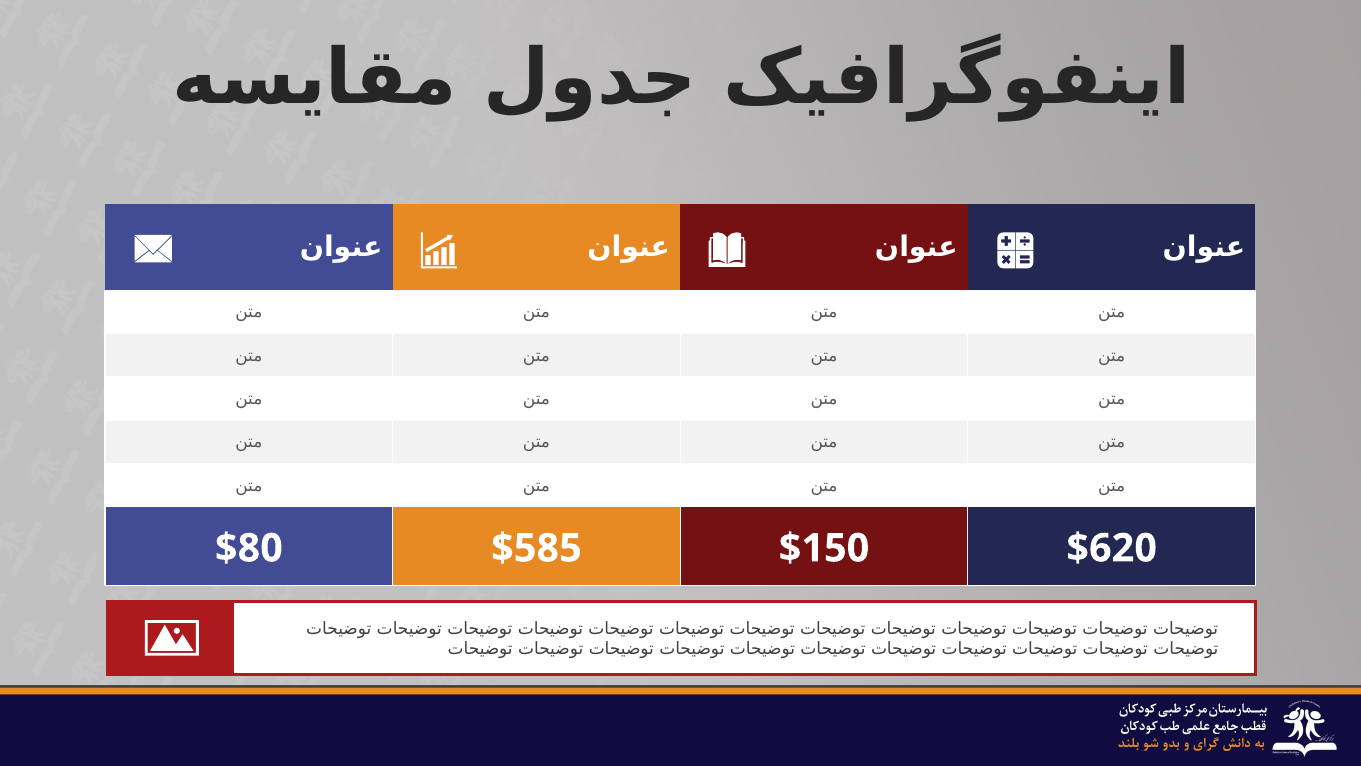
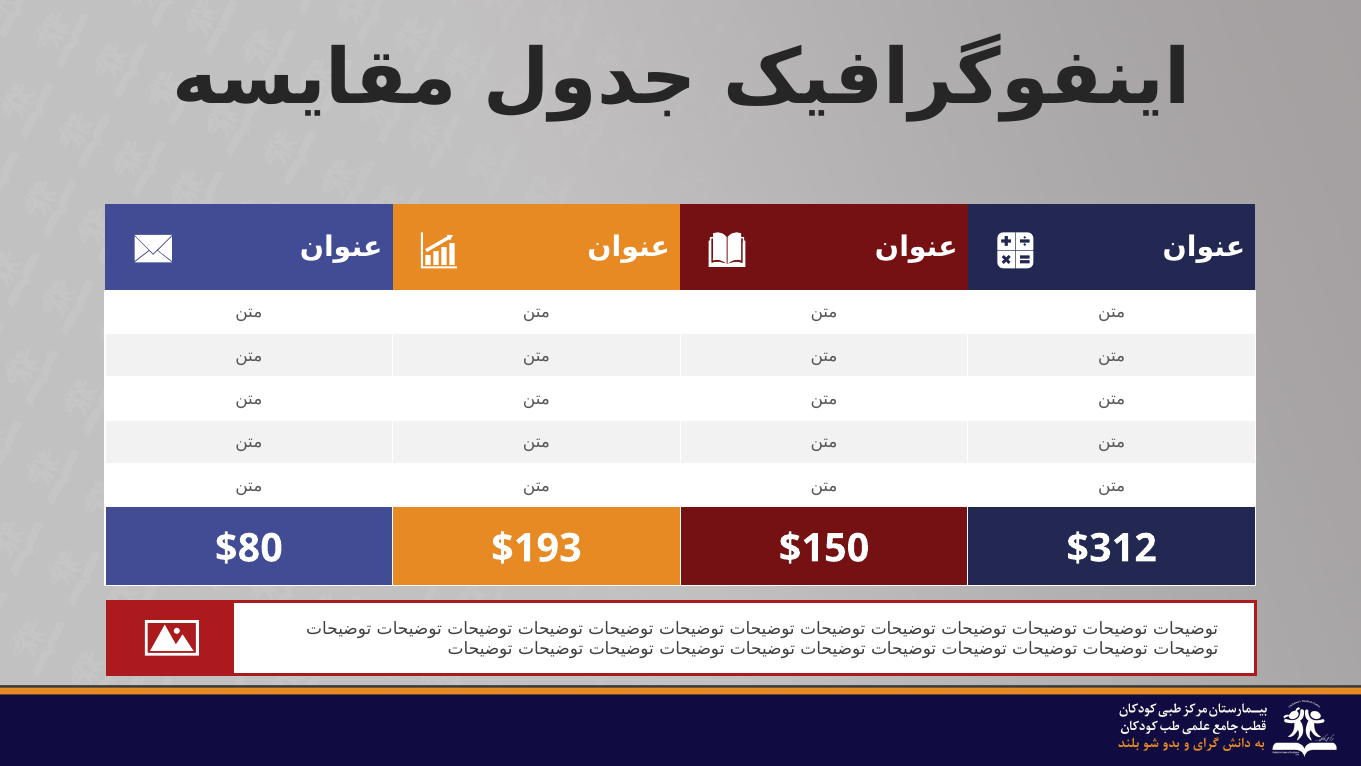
$585: $585 -> $193
$620: $620 -> $312
